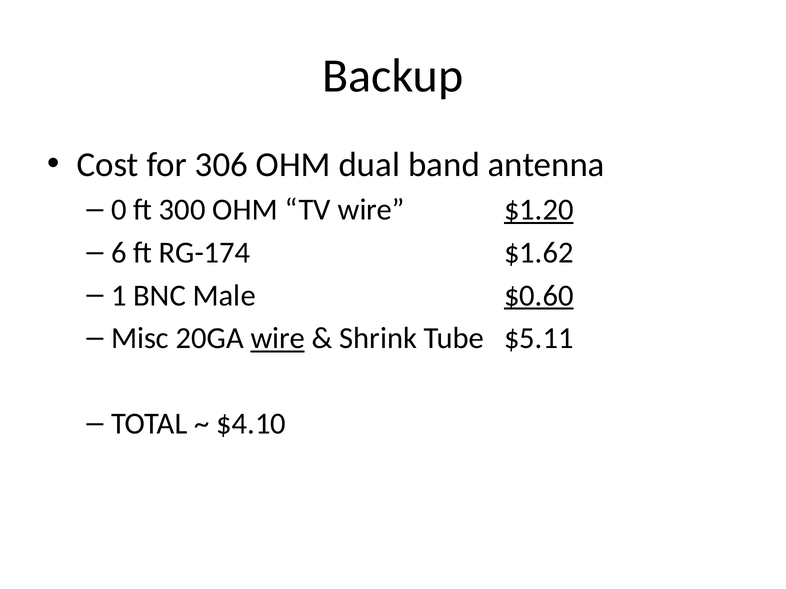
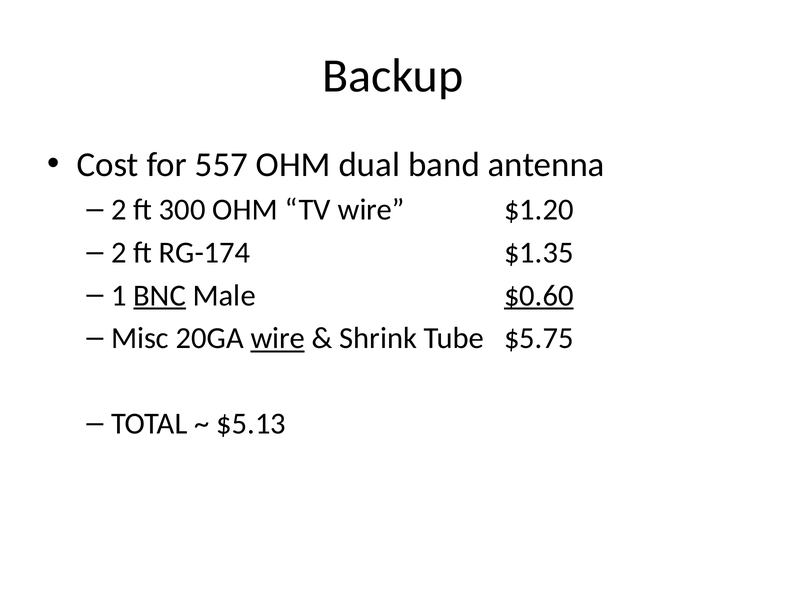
306: 306 -> 557
0 at (119, 210): 0 -> 2
$1.20 underline: present -> none
6 at (119, 253): 6 -> 2
$1.62: $1.62 -> $1.35
BNC underline: none -> present
$5.11: $5.11 -> $5.75
$4.10: $4.10 -> $5.13
